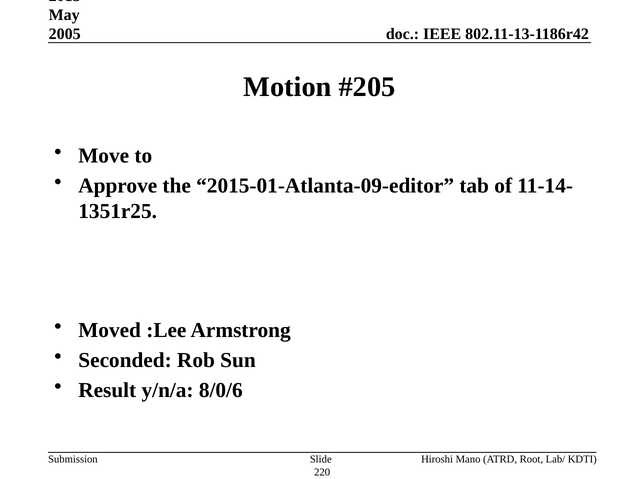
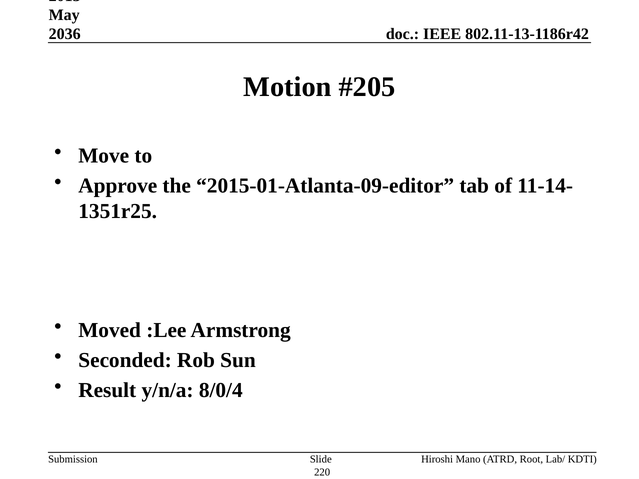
2005: 2005 -> 2036
8/0/6: 8/0/6 -> 8/0/4
